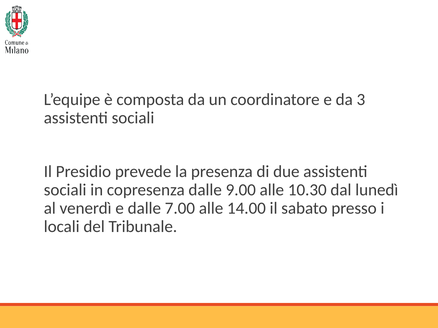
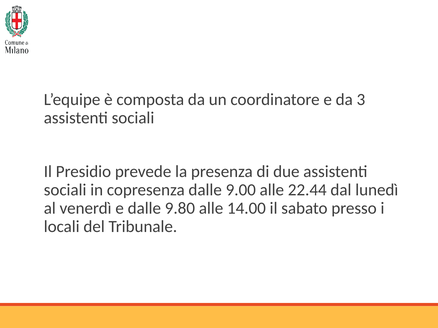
10.30: 10.30 -> 22.44
7.00: 7.00 -> 9.80
